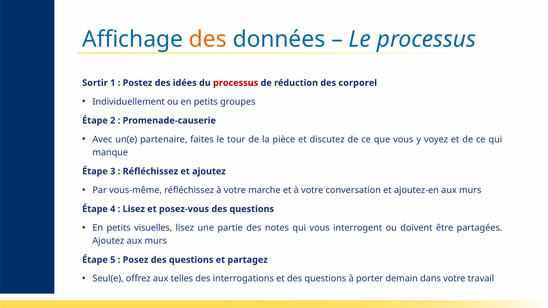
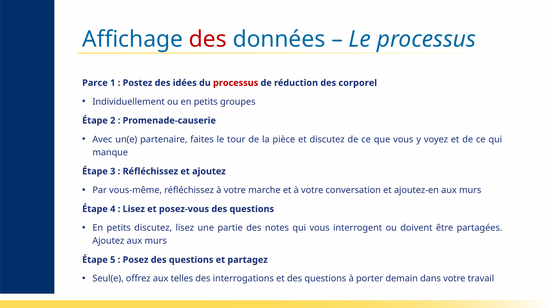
des at (208, 39) colour: orange -> red
Sortir: Sortir -> Parce
petits visuelles: visuelles -> discutez
